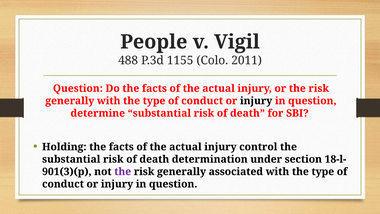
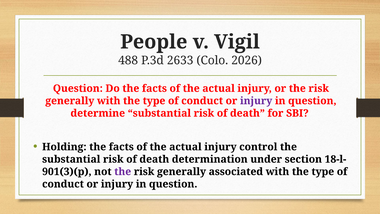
1155: 1155 -> 2633
2011: 2011 -> 2026
injury at (256, 101) colour: black -> purple
